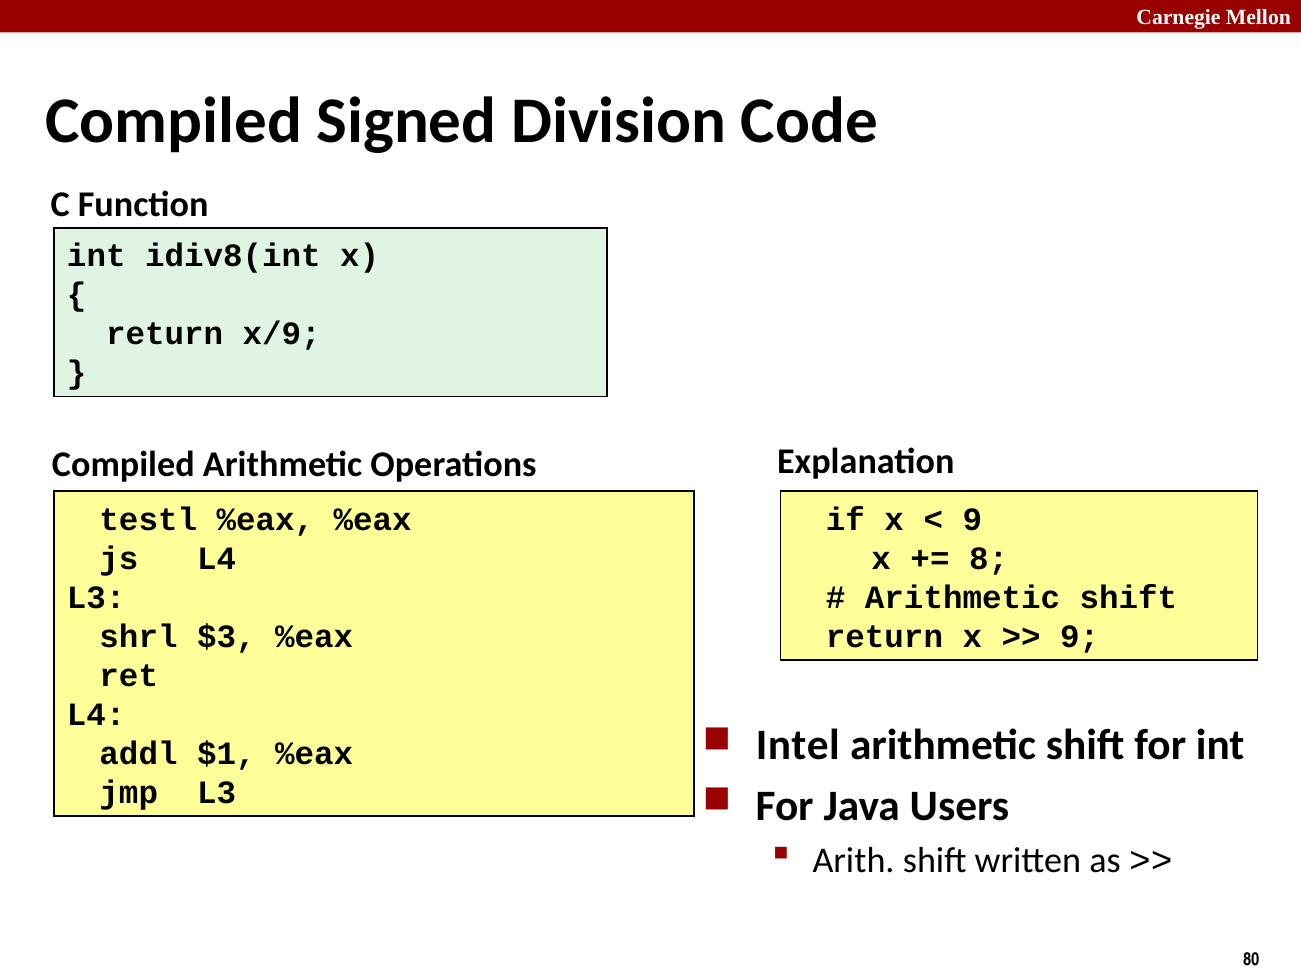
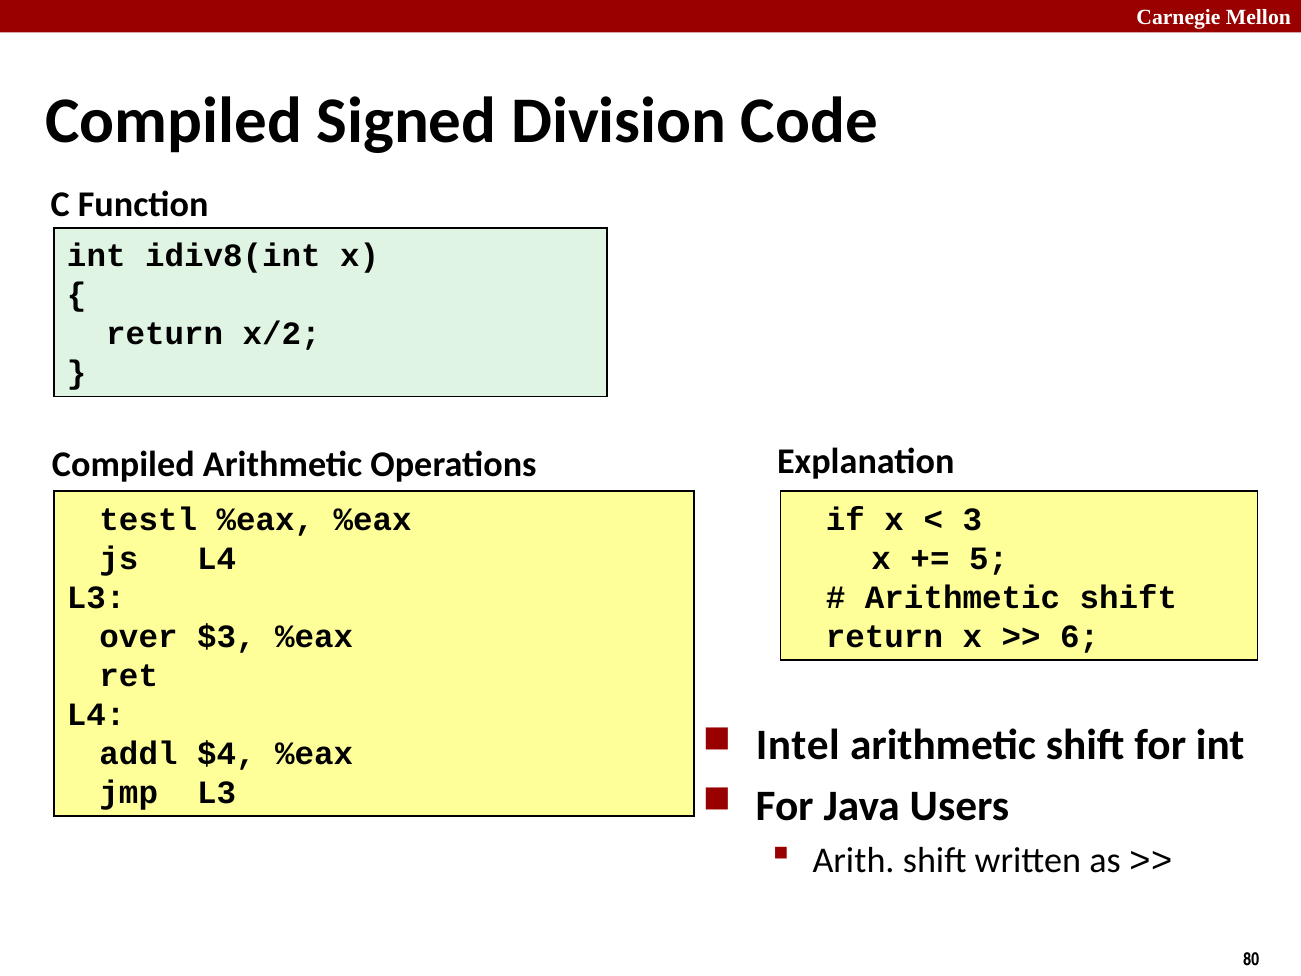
x/9: x/9 -> x/2
9 at (972, 519): 9 -> 3
8: 8 -> 5
shrl: shrl -> over
9 at (1080, 636): 9 -> 6
$1: $1 -> $4
